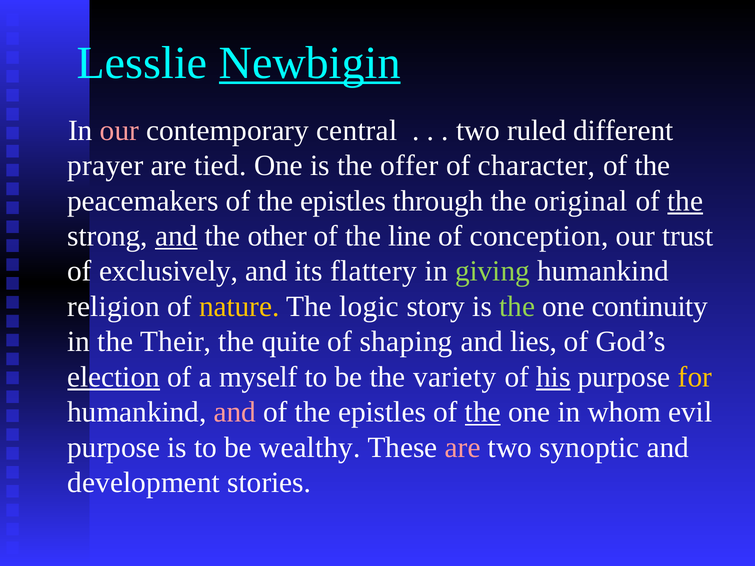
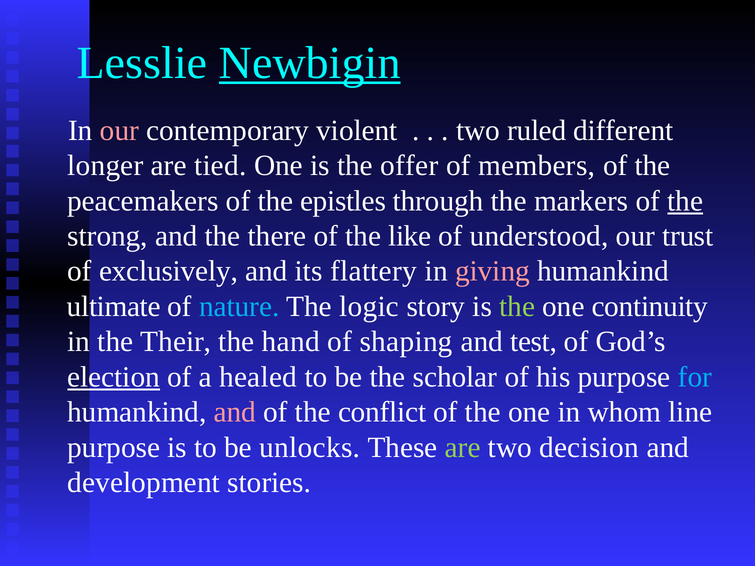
central: central -> violent
prayer: prayer -> longer
character: character -> members
original: original -> markers
and at (176, 236) underline: present -> none
other: other -> there
line: line -> like
conception: conception -> understood
giving colour: light green -> pink
religion: religion -> ultimate
nature colour: yellow -> light blue
quite: quite -> hand
lies: lies -> test
myself: myself -> healed
variety: variety -> scholar
his underline: present -> none
for colour: yellow -> light blue
epistles at (382, 412): epistles -> conflict
the at (483, 412) underline: present -> none
evil: evil -> line
wealthy: wealthy -> unlocks
are at (463, 448) colour: pink -> light green
synoptic: synoptic -> decision
